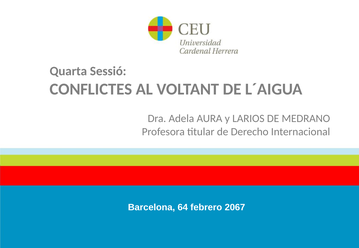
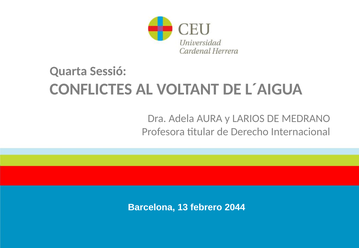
64: 64 -> 13
2067: 2067 -> 2044
